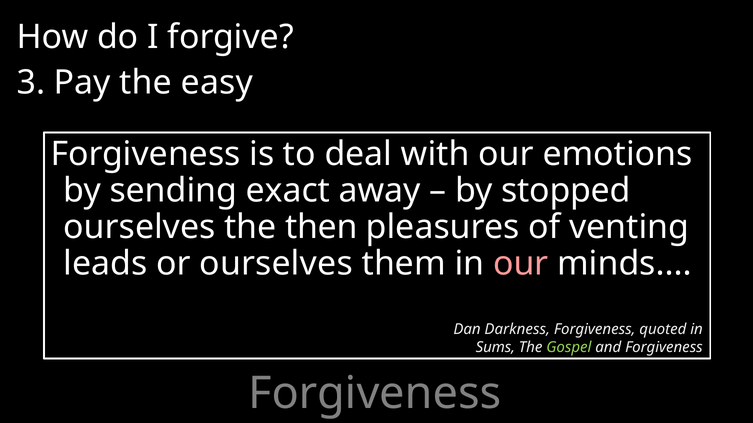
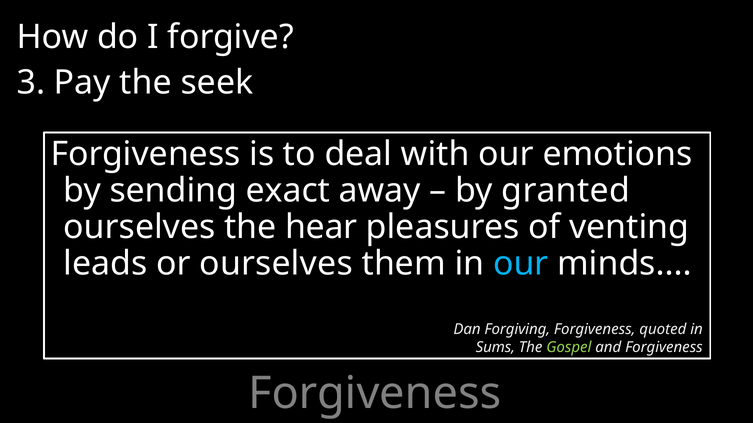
easy: easy -> seek
stopped: stopped -> granted
then: then -> hear
our at (521, 264) colour: pink -> light blue
Darkness: Darkness -> Forgiving
